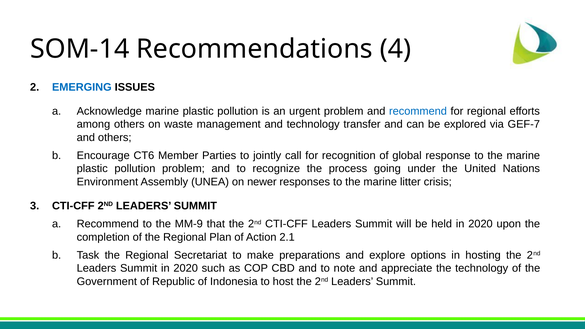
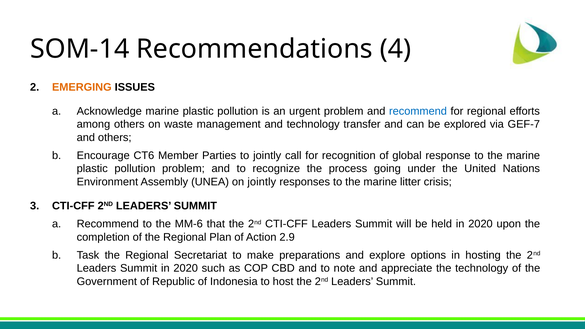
EMERGING colour: blue -> orange
on newer: newer -> jointly
MM-9: MM-9 -> MM-6
2.1: 2.1 -> 2.9
